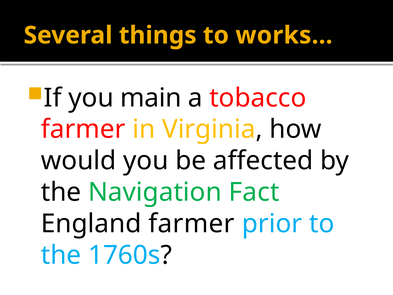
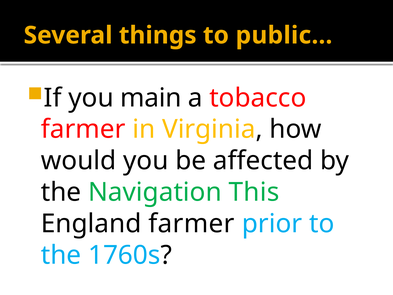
works…: works… -> public…
Fact: Fact -> This
